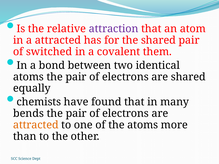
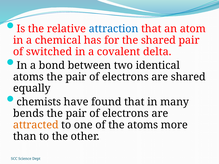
attraction colour: purple -> blue
a attracted: attracted -> chemical
them: them -> delta
